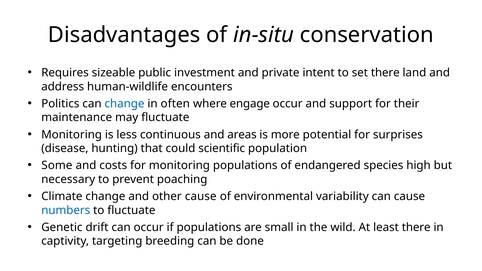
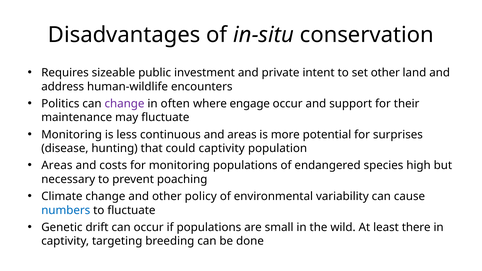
set there: there -> other
change at (124, 104) colour: blue -> purple
could scientific: scientific -> captivity
Some at (57, 166): Some -> Areas
other cause: cause -> policy
